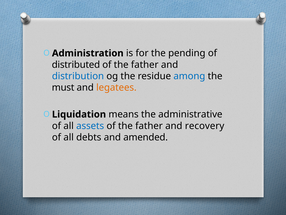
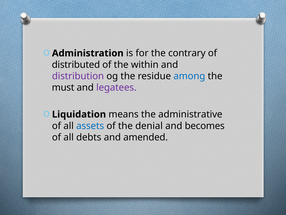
pending: pending -> contrary
father at (145, 65): father -> within
distribution colour: blue -> purple
legatees colour: orange -> purple
father at (149, 126): father -> denial
recovery: recovery -> becomes
